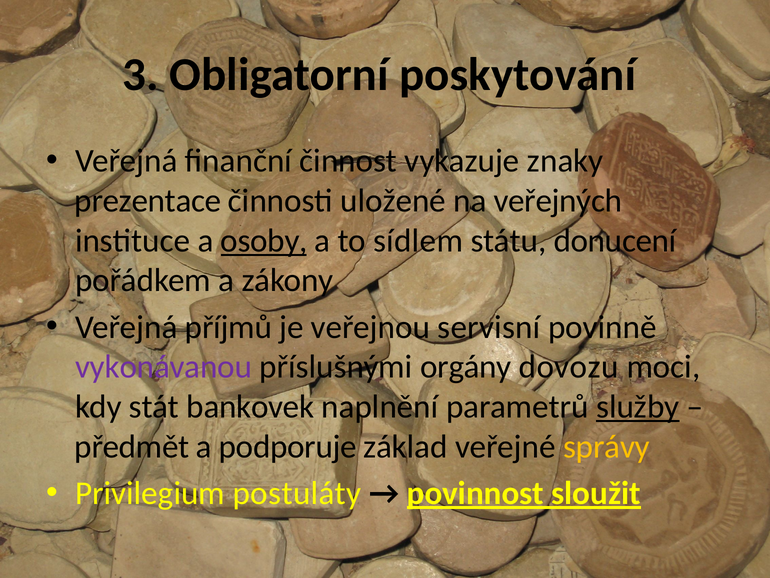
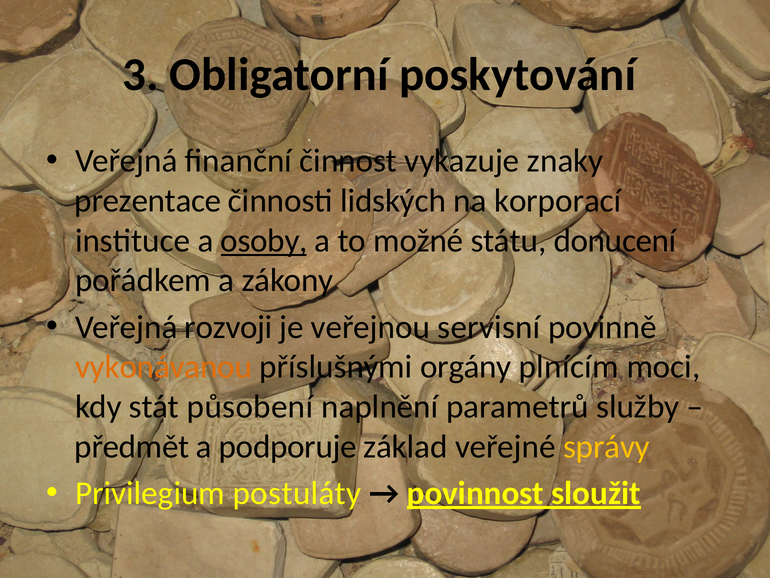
uložené: uložené -> lidských
veřejných: veřejných -> korporací
sídlem: sídlem -> možné
příjmů: příjmů -> rozvoji
vykonávanou colour: purple -> orange
dovozu: dovozu -> plnícím
bankovek: bankovek -> působení
služby underline: present -> none
